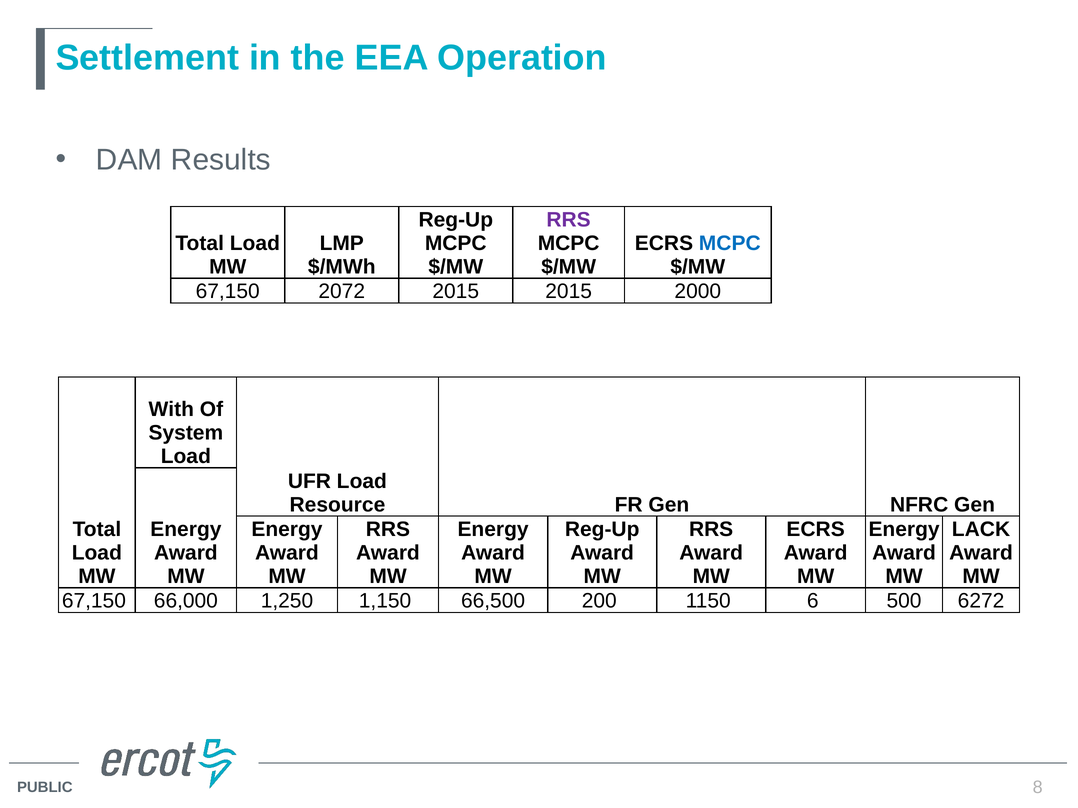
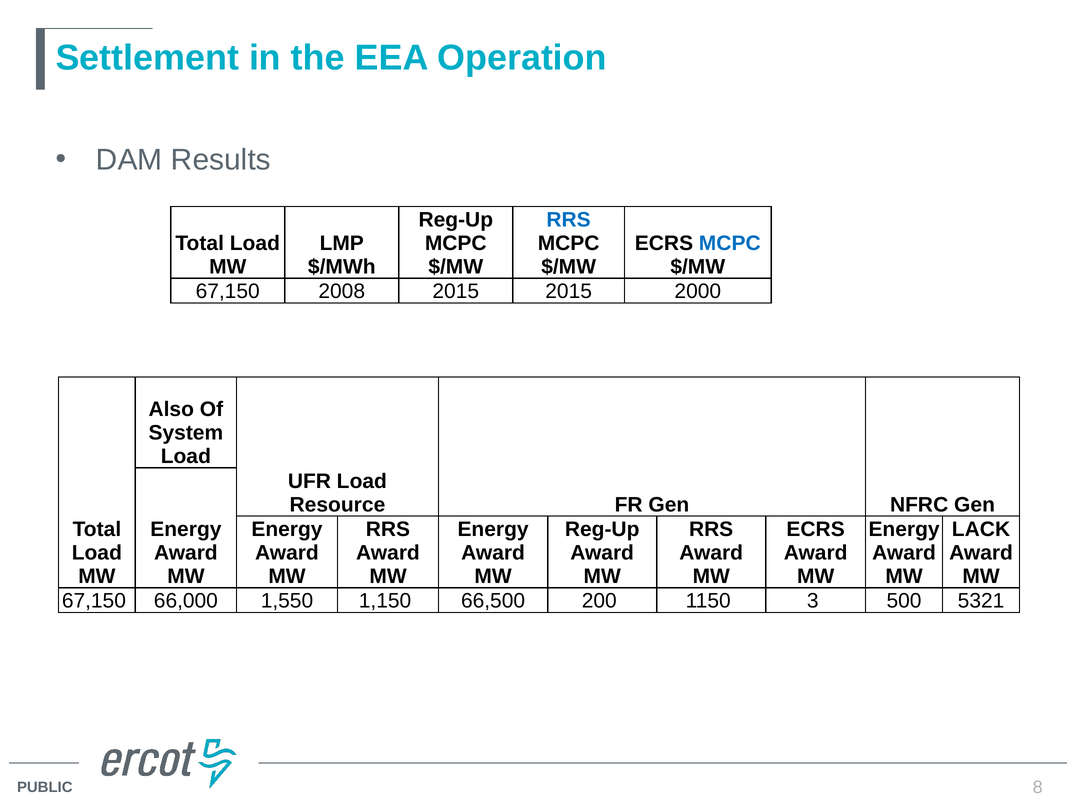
RRS at (569, 220) colour: purple -> blue
2072: 2072 -> 2008
With: With -> Also
1,250: 1,250 -> 1,550
6: 6 -> 3
6272: 6272 -> 5321
